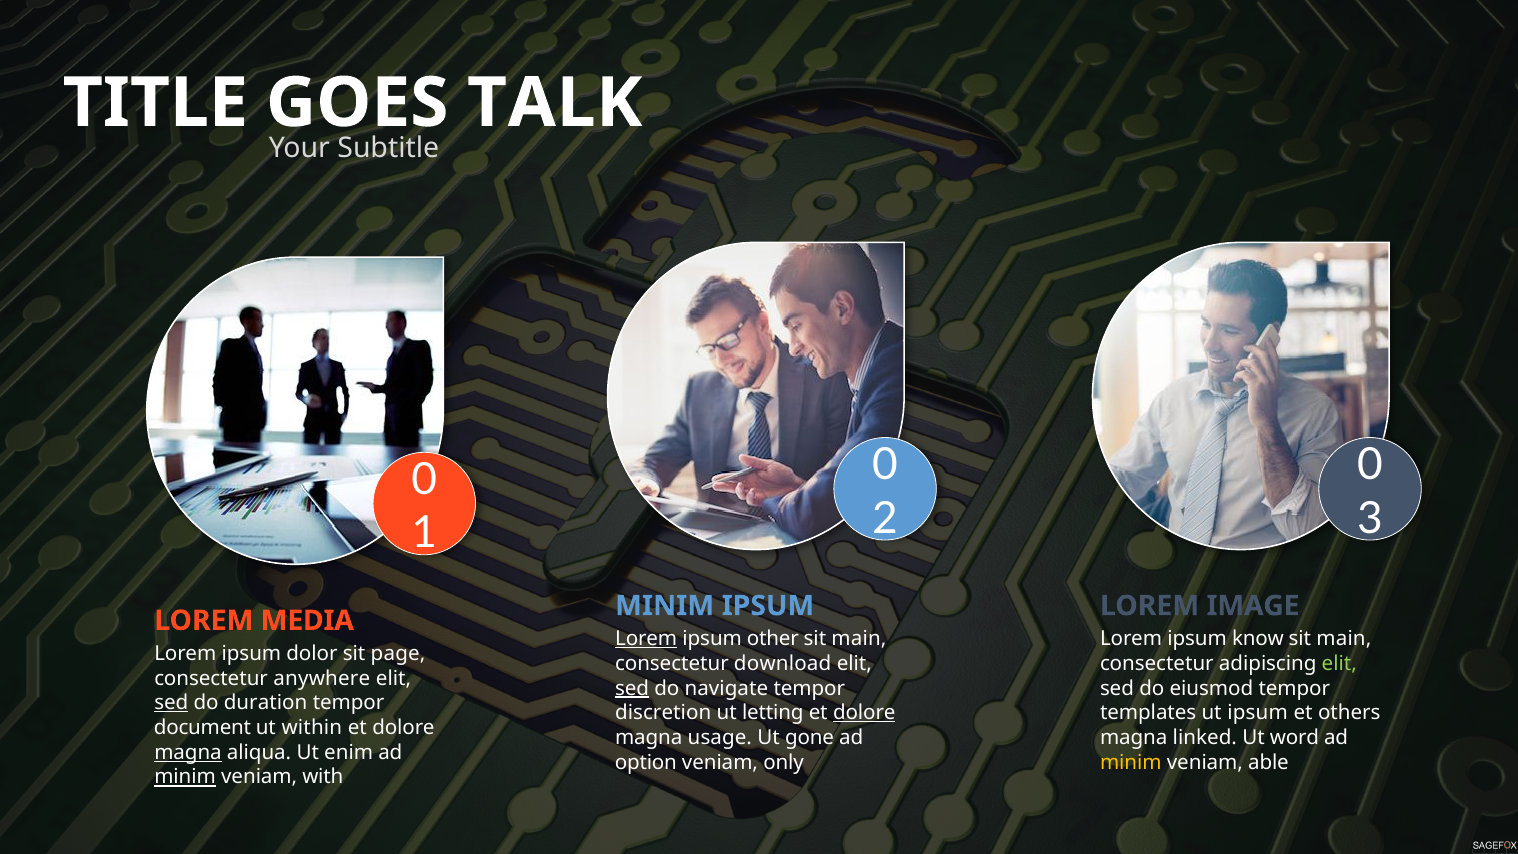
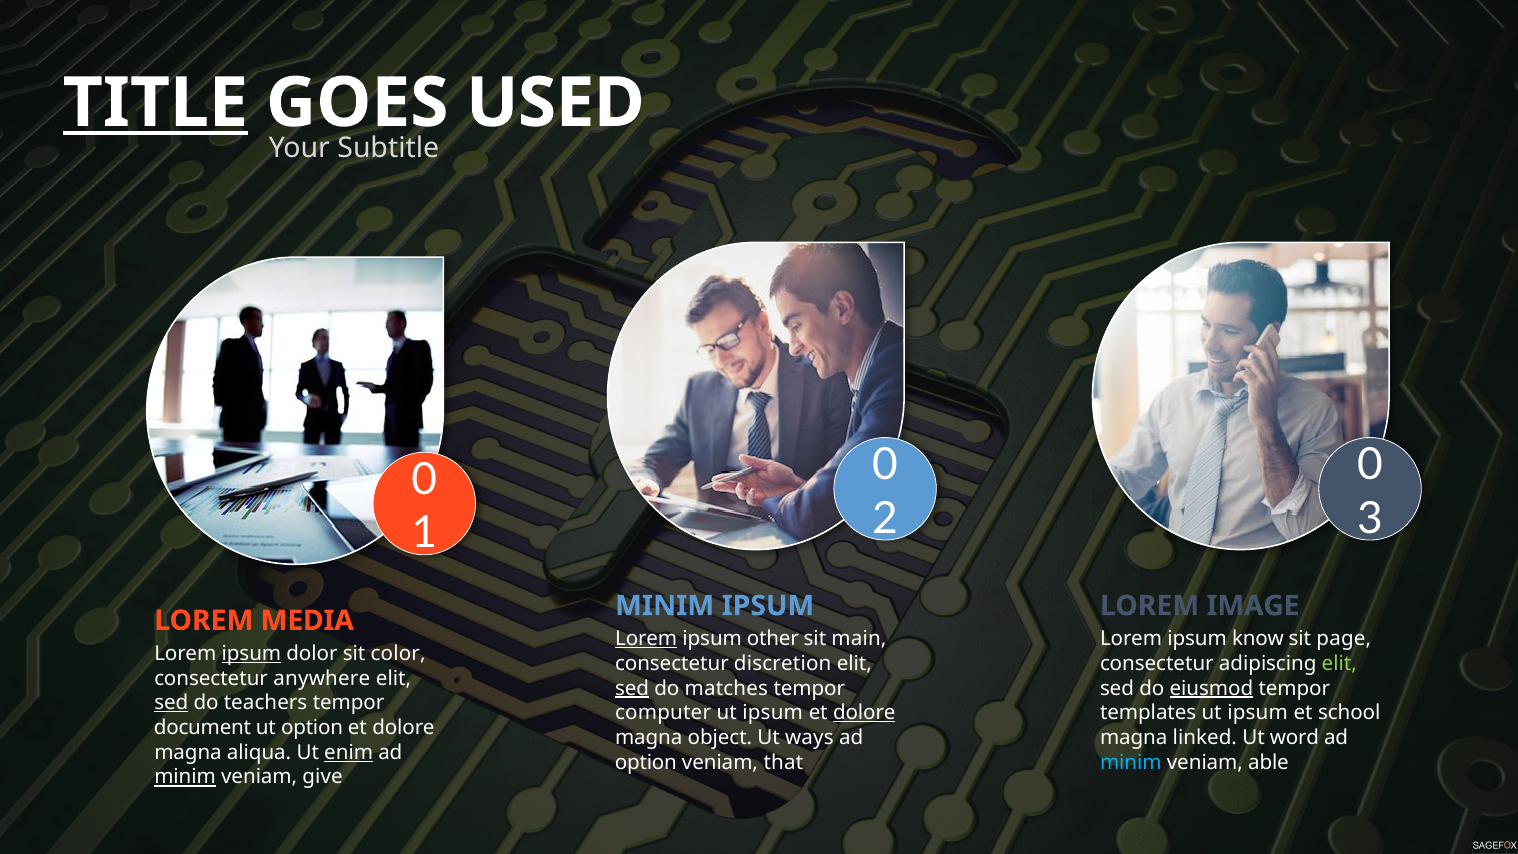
TITLE underline: none -> present
TALK: TALK -> USED
main at (1344, 639): main -> page
ipsum at (251, 653) underline: none -> present
page: page -> color
download: download -> discretion
navigate: navigate -> matches
eiusmod underline: none -> present
duration: duration -> teachers
discretion: discretion -> computer
letting at (773, 713): letting -> ipsum
others: others -> school
ut within: within -> option
usage: usage -> object
gone: gone -> ways
magna at (188, 752) underline: present -> none
enim underline: none -> present
only: only -> that
minim at (1131, 762) colour: yellow -> light blue
with: with -> give
